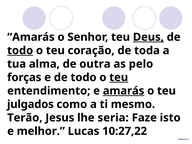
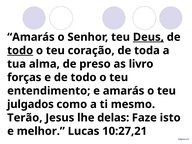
outra: outra -> preso
pelo: pelo -> livro
teu at (119, 77) underline: present -> none
amarás at (124, 91) underline: present -> none
seria: seria -> delas
10:27,22: 10:27,22 -> 10:27,21
